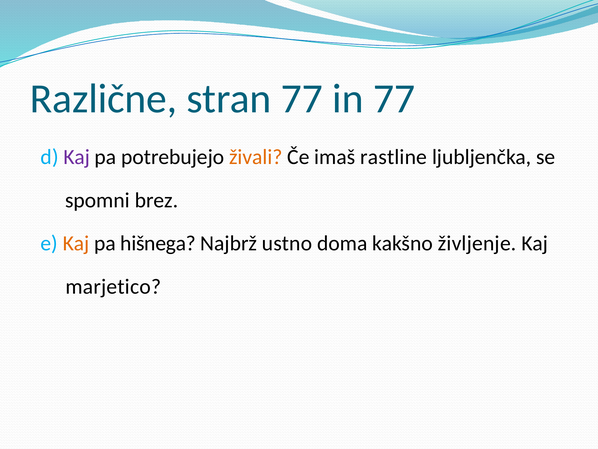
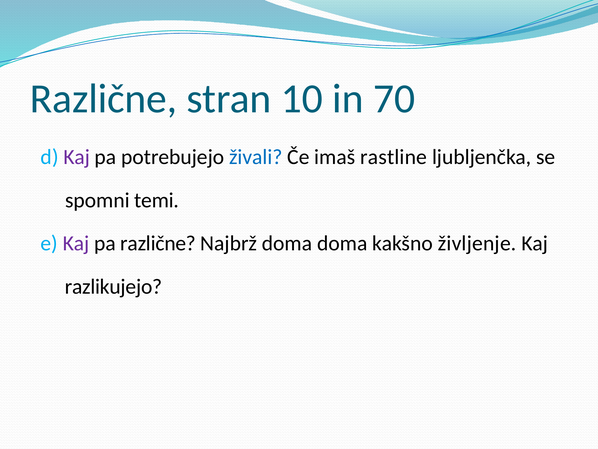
stran 77: 77 -> 10
in 77: 77 -> 70
živali colour: orange -> blue
brez: brez -> temi
Kaj at (76, 243) colour: orange -> purple
pa hišnega: hišnega -> različne
Najbrž ustno: ustno -> doma
marjetico: marjetico -> razlikujejo
